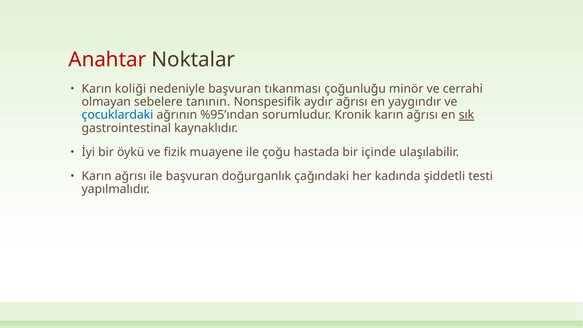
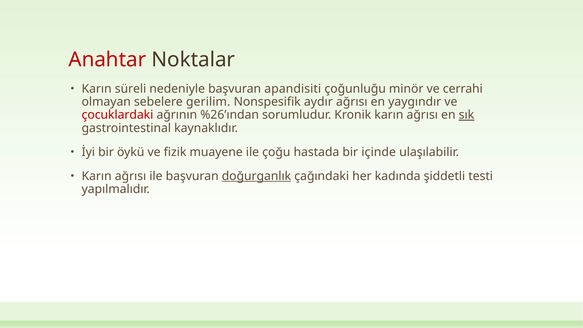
koliği: koliği -> süreli
tıkanması: tıkanması -> apandisiti
tanının: tanının -> gerilim
çocuklardaki colour: blue -> red
%95’ından: %95’ından -> %26’ından
doğurganlık underline: none -> present
